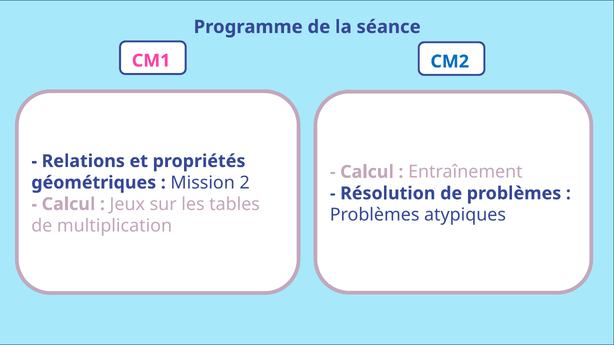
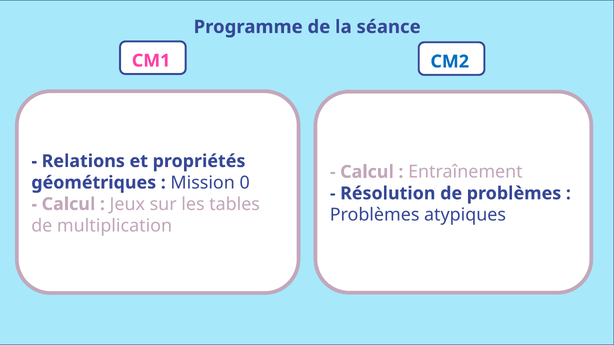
2: 2 -> 0
